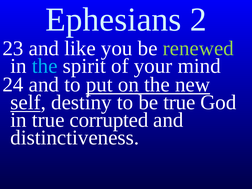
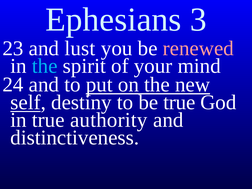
2: 2 -> 3
like: like -> lust
renewed colour: light green -> pink
corrupted: corrupted -> authority
